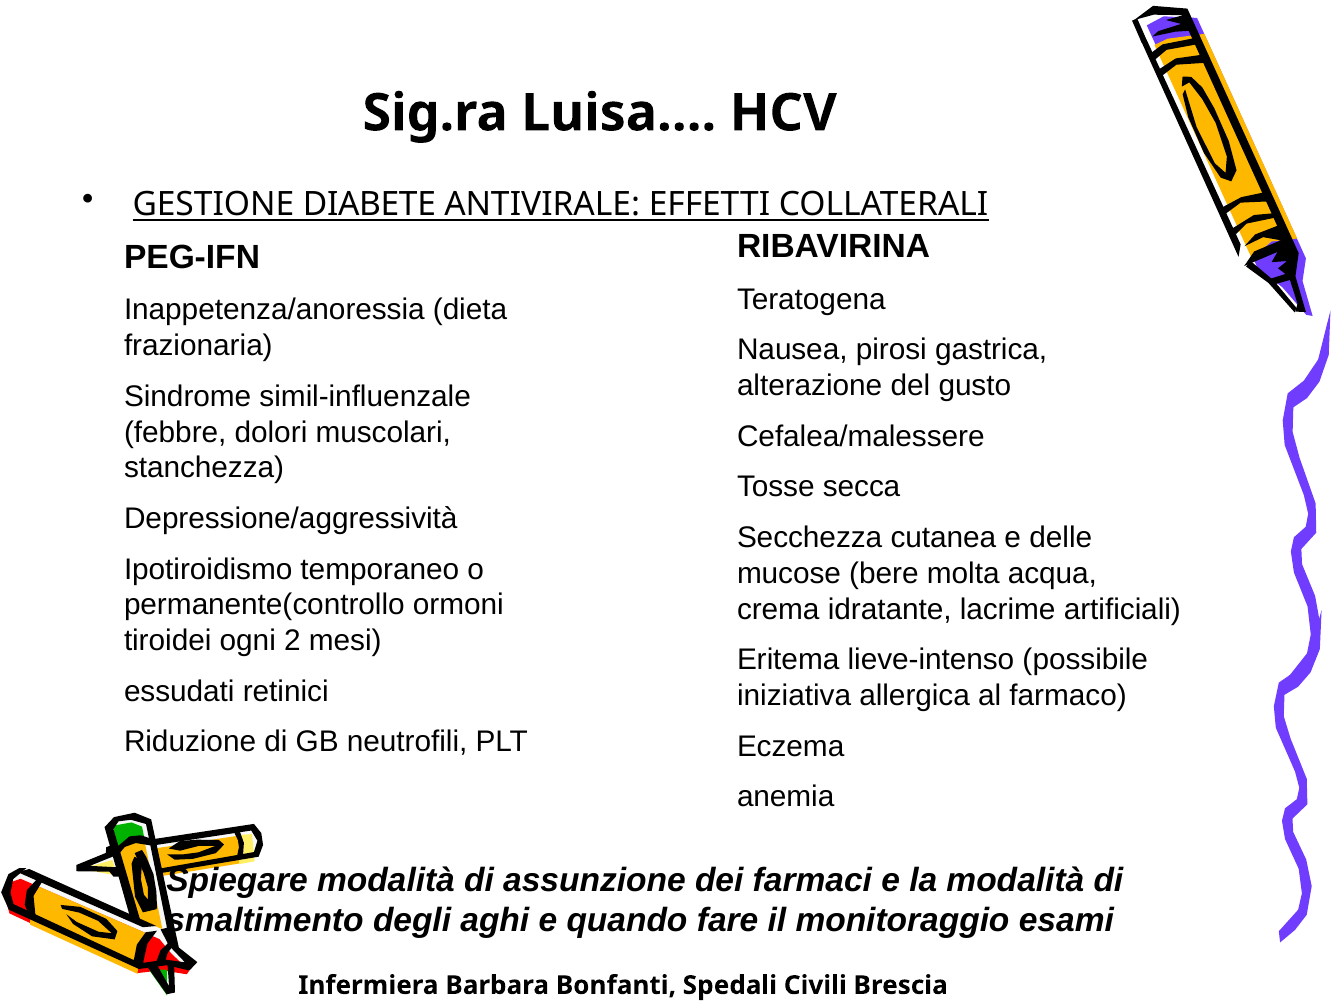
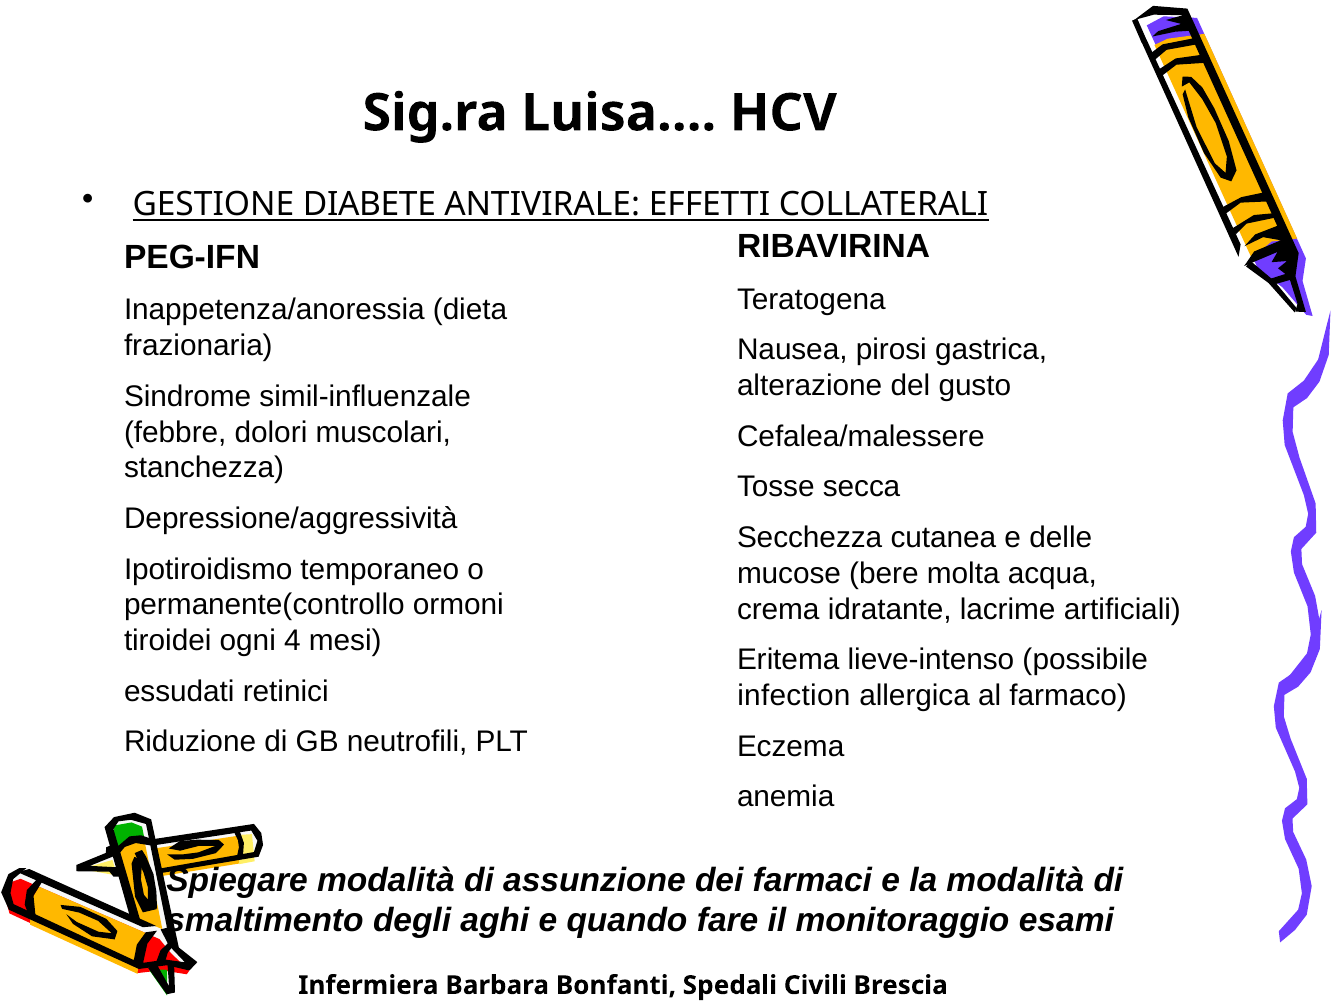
2: 2 -> 4
iniziativa: iniziativa -> infection
